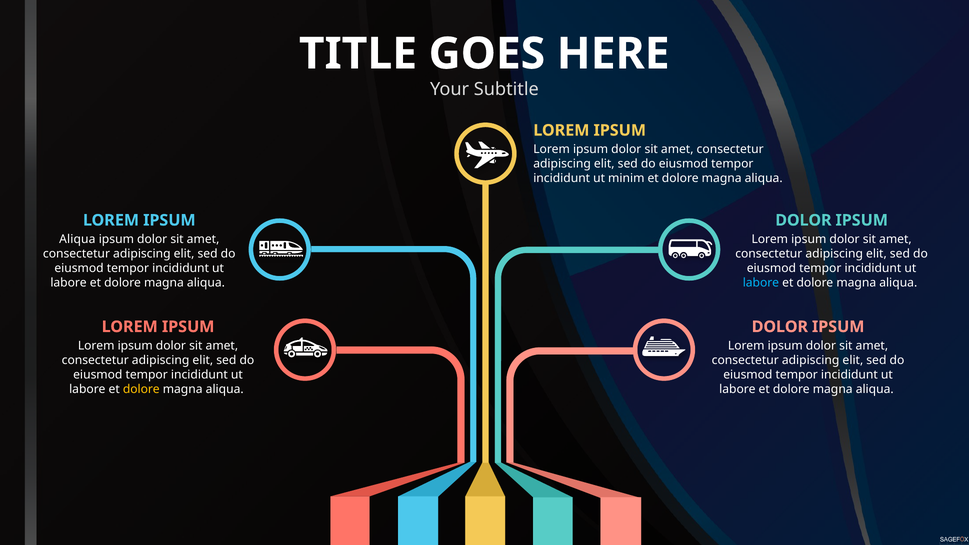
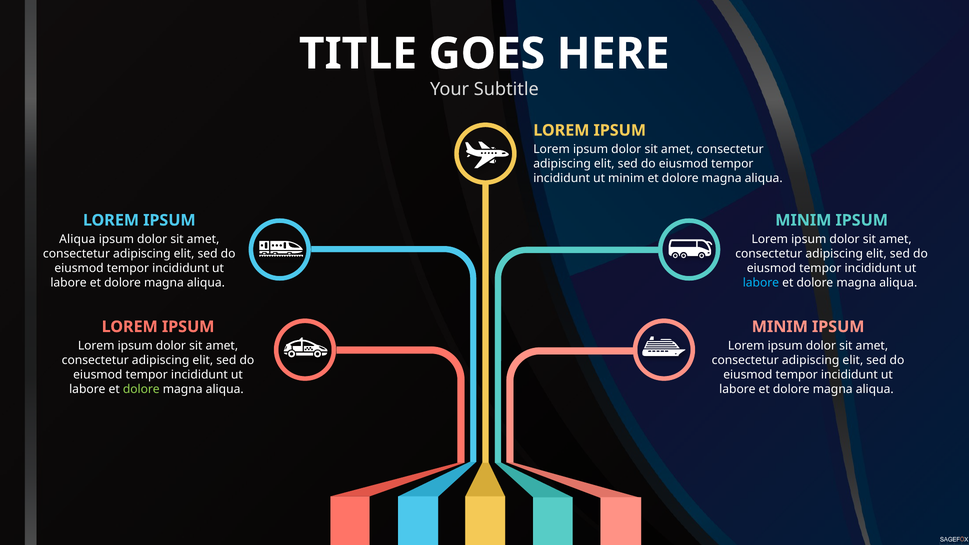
DOLOR at (803, 220): DOLOR -> MINIM
DOLOR at (780, 327): DOLOR -> MINIM
dolore at (141, 390) colour: yellow -> light green
